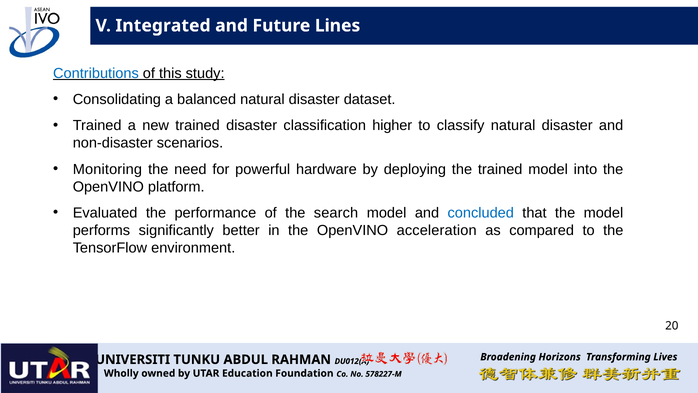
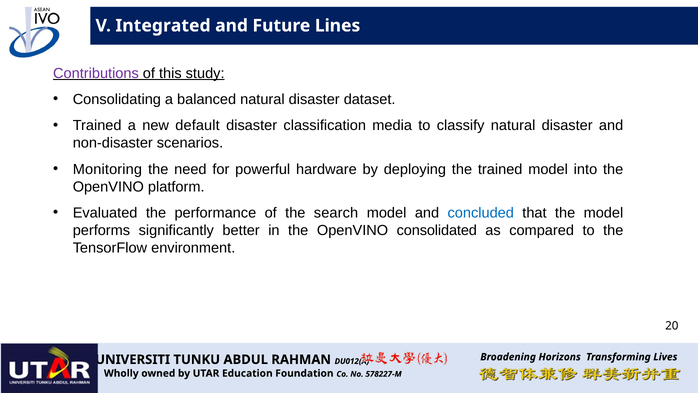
Contributions colour: blue -> purple
new trained: trained -> default
higher: higher -> media
acceleration: acceleration -> consolidated
